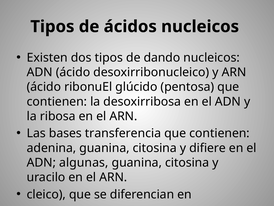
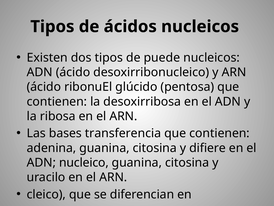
dando: dando -> puede
algunas: algunas -> nucleico
